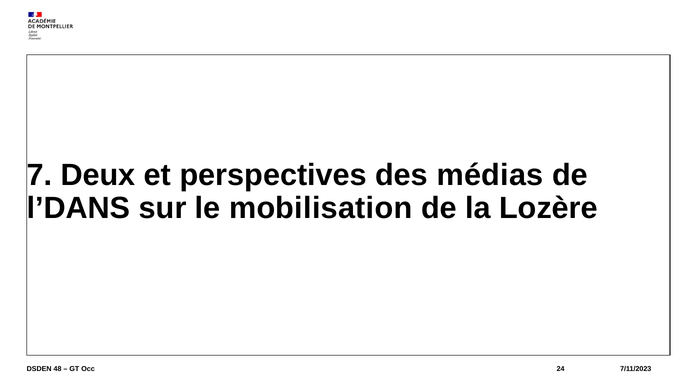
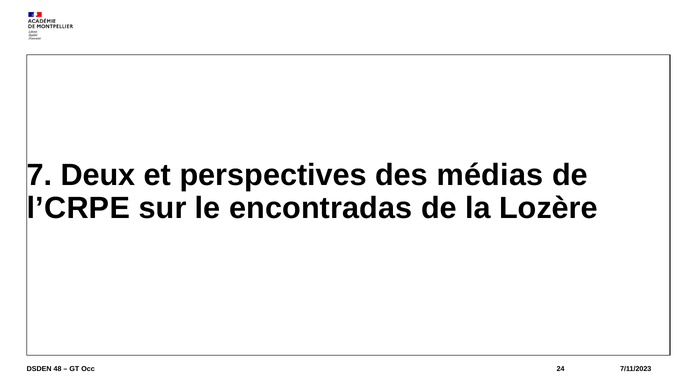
l’DANS: l’DANS -> l’CRPE
mobilisation: mobilisation -> encontradas
